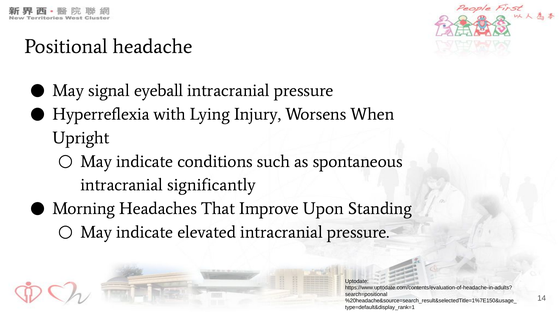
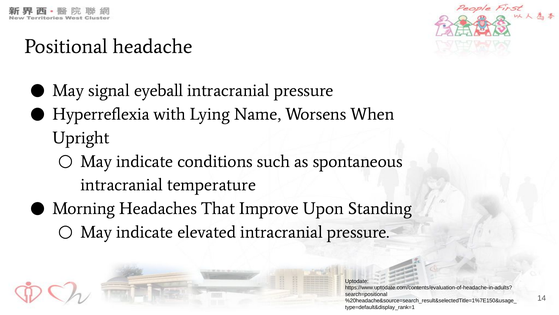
Injury: Injury -> Name
significantly: significantly -> temperature
